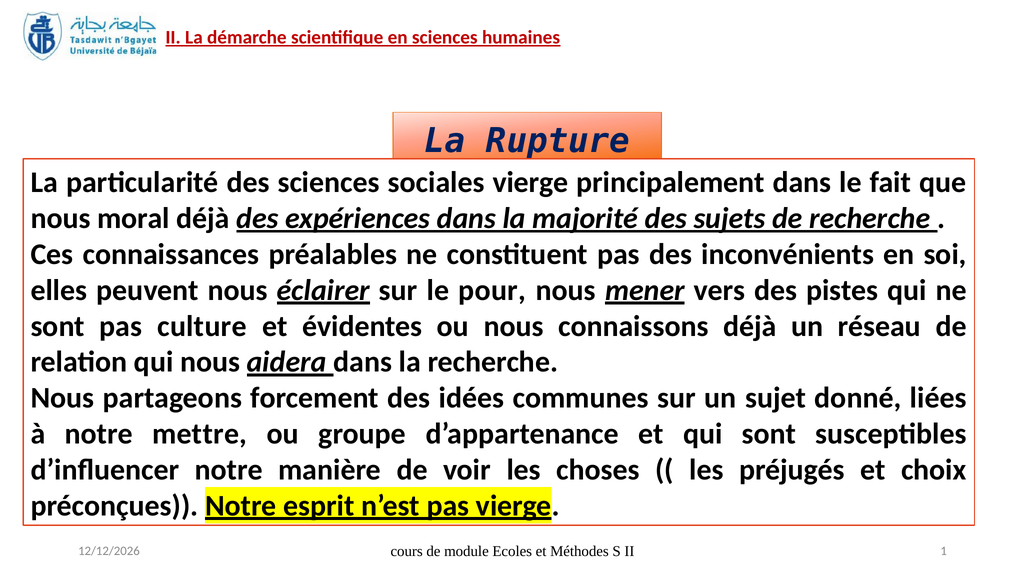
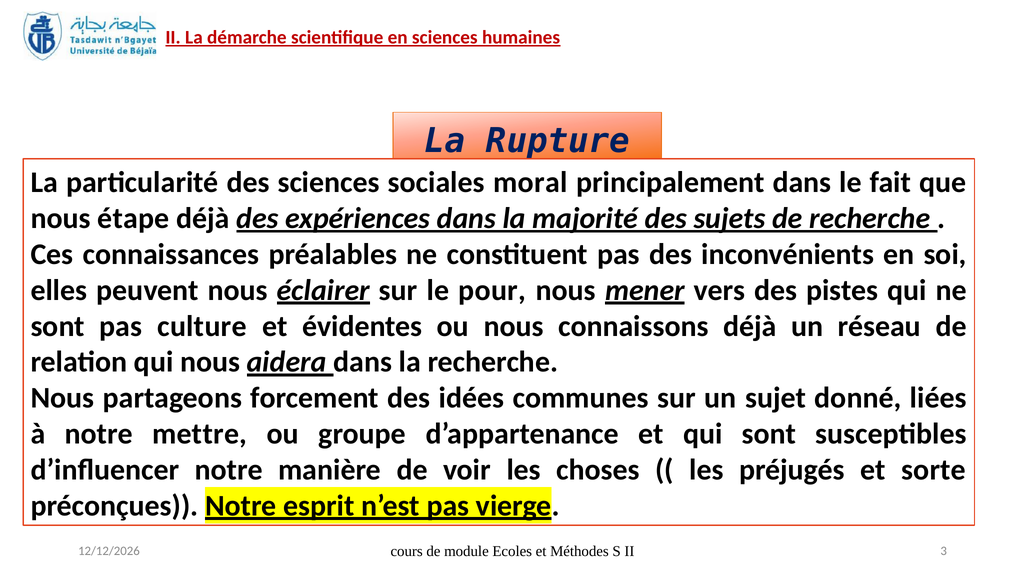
sociales vierge: vierge -> moral
moral: moral -> étape
choix: choix -> sorte
1: 1 -> 3
